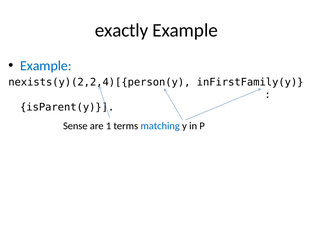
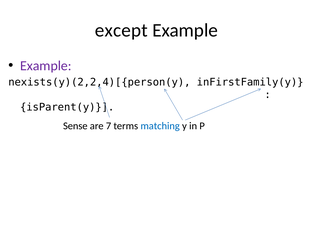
exactly: exactly -> except
Example at (46, 66) colour: blue -> purple
1: 1 -> 7
